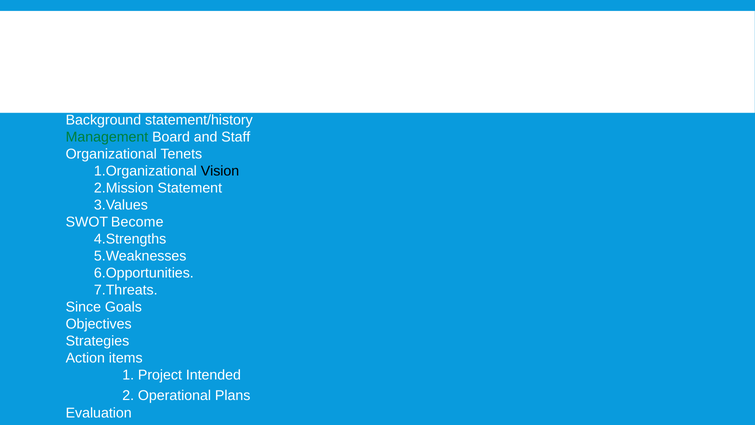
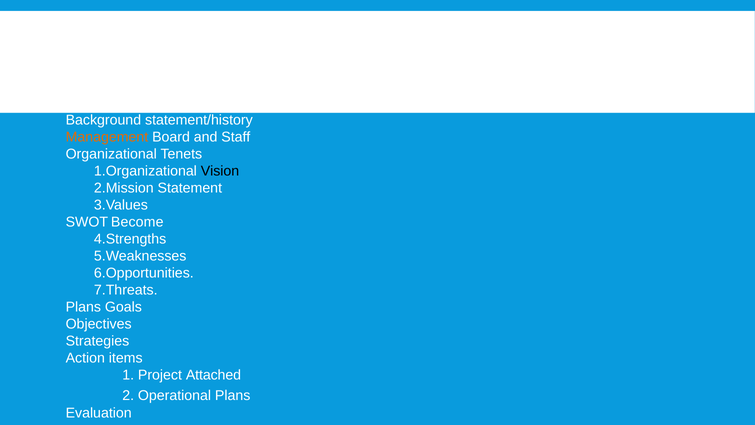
Management colour: green -> orange
Since at (83, 307): Since -> Plans
Intended: Intended -> Attached
